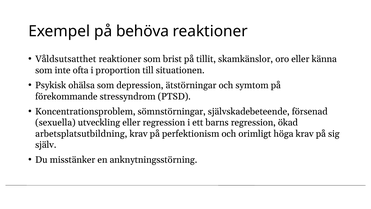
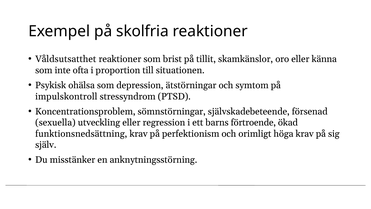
behöva: behöva -> skolfria
förekommande: förekommande -> impulskontroll
barns regression: regression -> förtroende
arbetsplatsutbildning: arbetsplatsutbildning -> funktionsnedsättning
